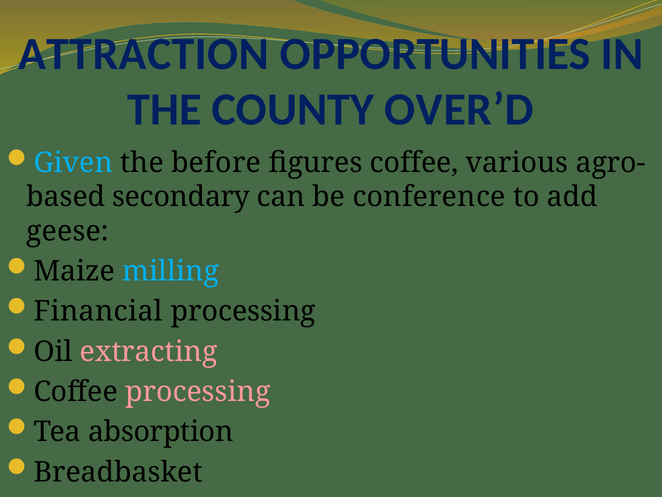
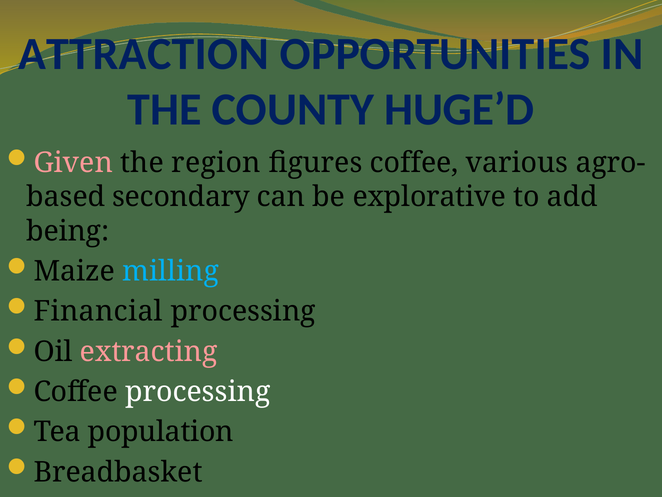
OVER’D: OVER’D -> HUGE’D
Given colour: light blue -> pink
before: before -> region
conference: conference -> explorative
geese: geese -> being
processing at (198, 391) colour: pink -> white
absorption: absorption -> population
